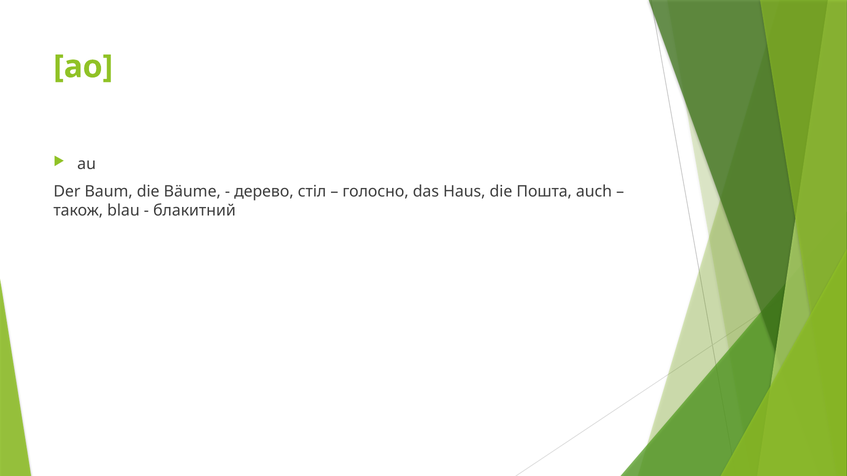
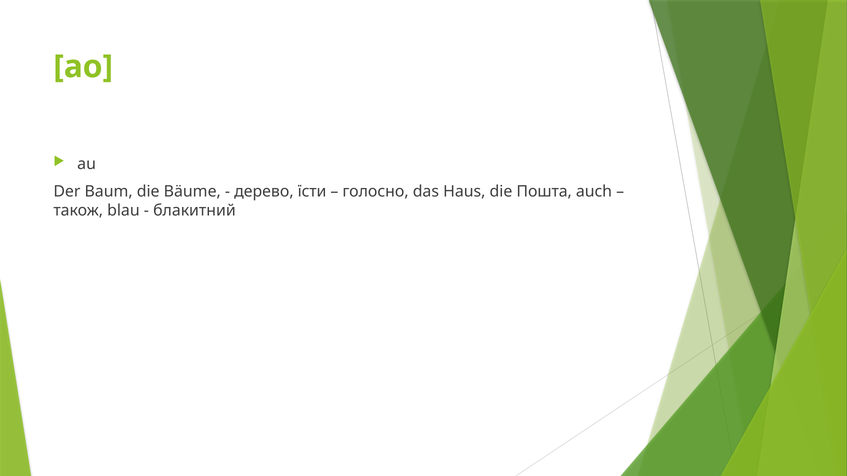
стіл: стіл -> їсти
